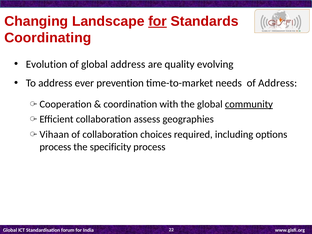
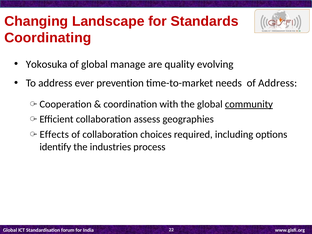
for at (158, 21) underline: present -> none
Evolution: Evolution -> Yokosuka
global address: address -> manage
Vihaan: Vihaan -> Effects
process at (55, 147): process -> identify
specificity: specificity -> industries
